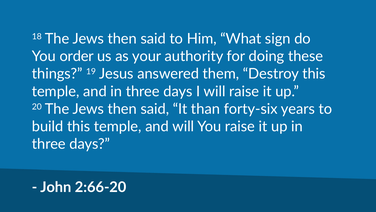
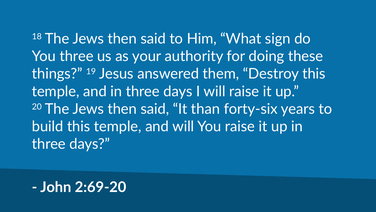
You order: order -> three
2:66-20: 2:66-20 -> 2:69-20
